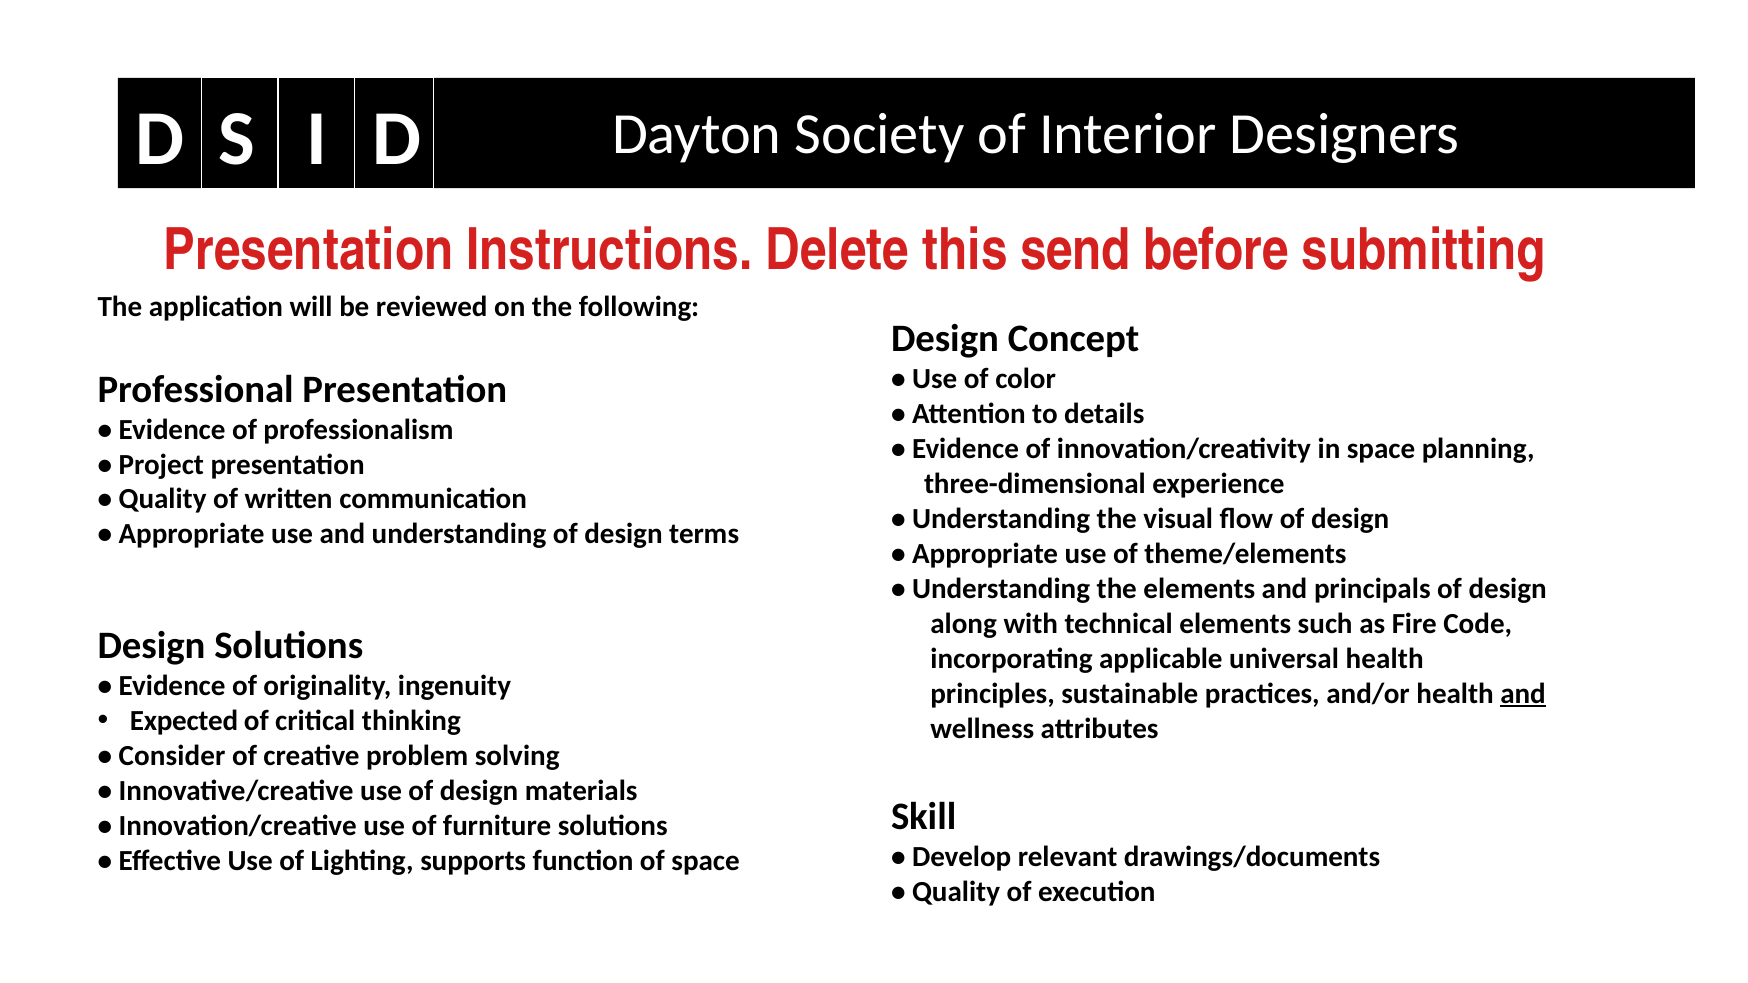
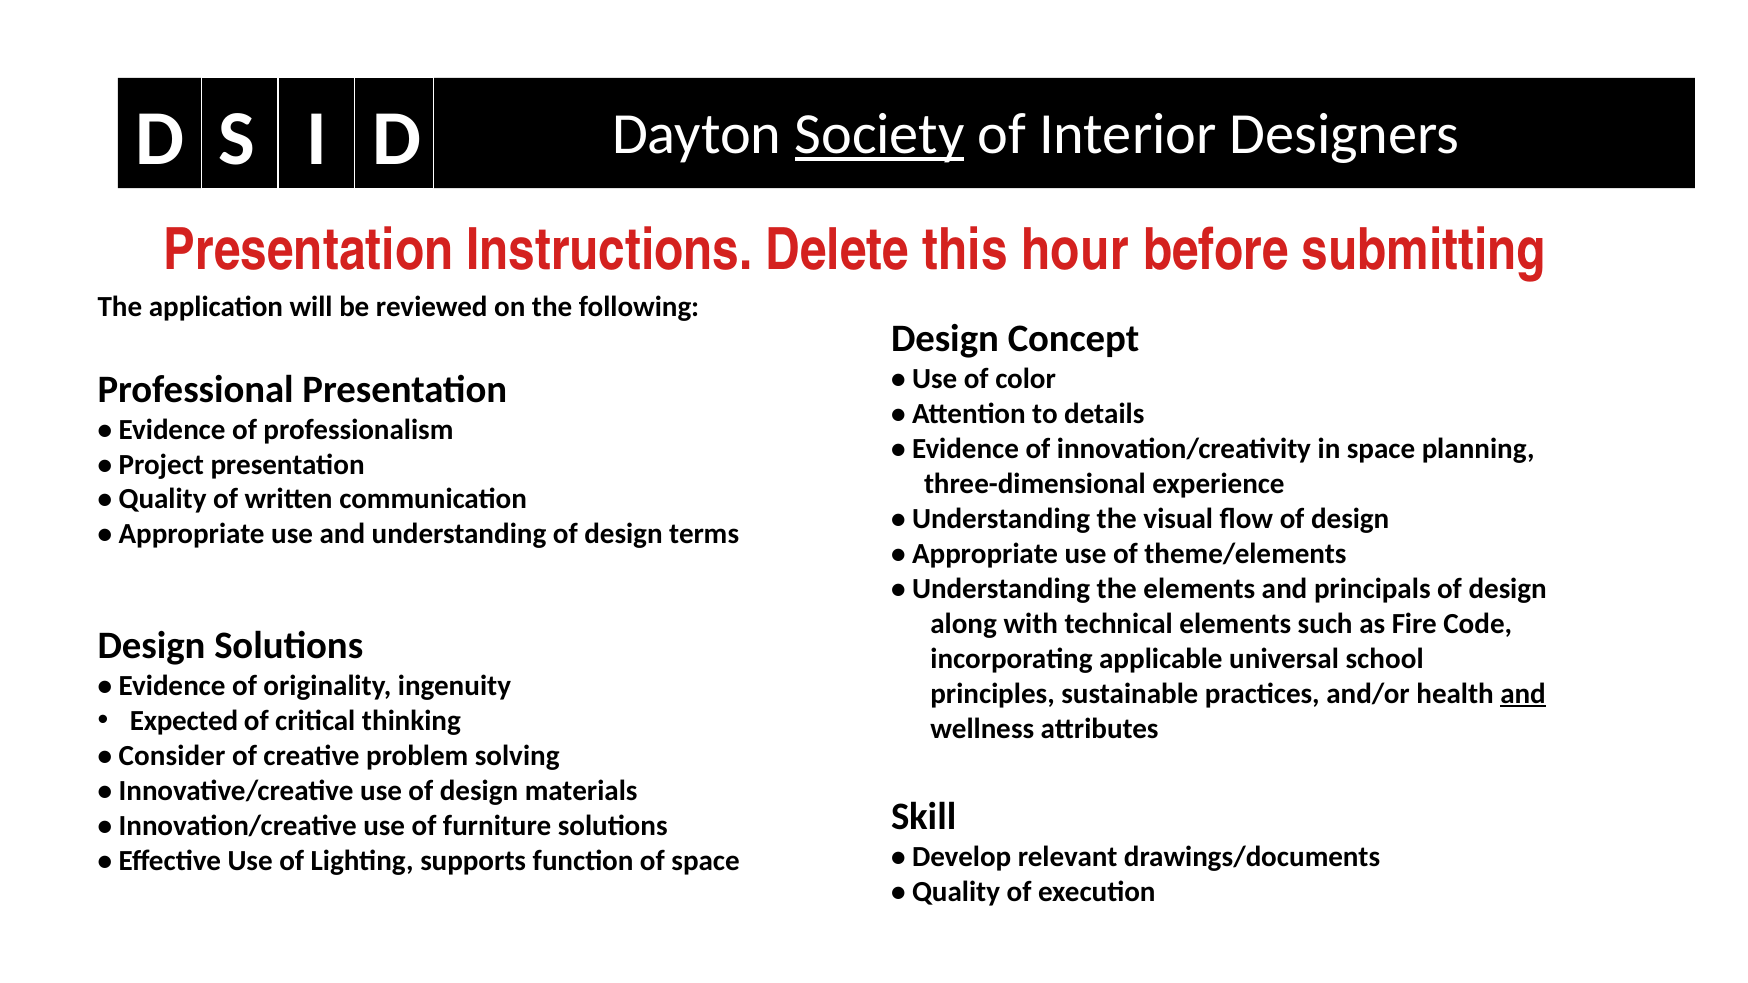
Society underline: none -> present
send: send -> hour
universal health: health -> school
